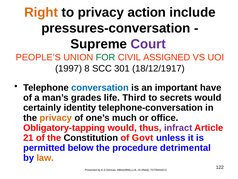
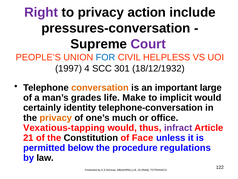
Right colour: orange -> purple
FOR colour: green -> blue
ASSIGNED: ASSIGNED -> HELPLESS
8: 8 -> 4
18/12/1917: 18/12/1917 -> 18/12/1932
conversation colour: blue -> orange
have: have -> large
Third: Third -> Make
secrets: secrets -> implicit
Obligatory-tapping: Obligatory-tapping -> Vexatious-tapping
Govt: Govt -> Face
detrimental: detrimental -> regulations
law colour: orange -> black
